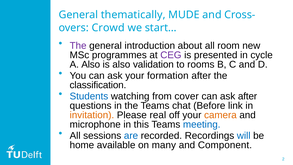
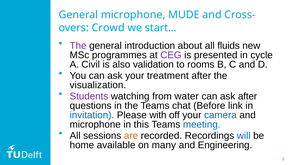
General thematically: thematically -> microphone
room: room -> fluids
A Also: Also -> Civil
formation: formation -> treatment
classification: classification -> visualization
Students colour: blue -> purple
cover: cover -> water
invitation colour: orange -> blue
real: real -> with
camera colour: orange -> blue
are colour: blue -> orange
Component: Component -> Engineering
